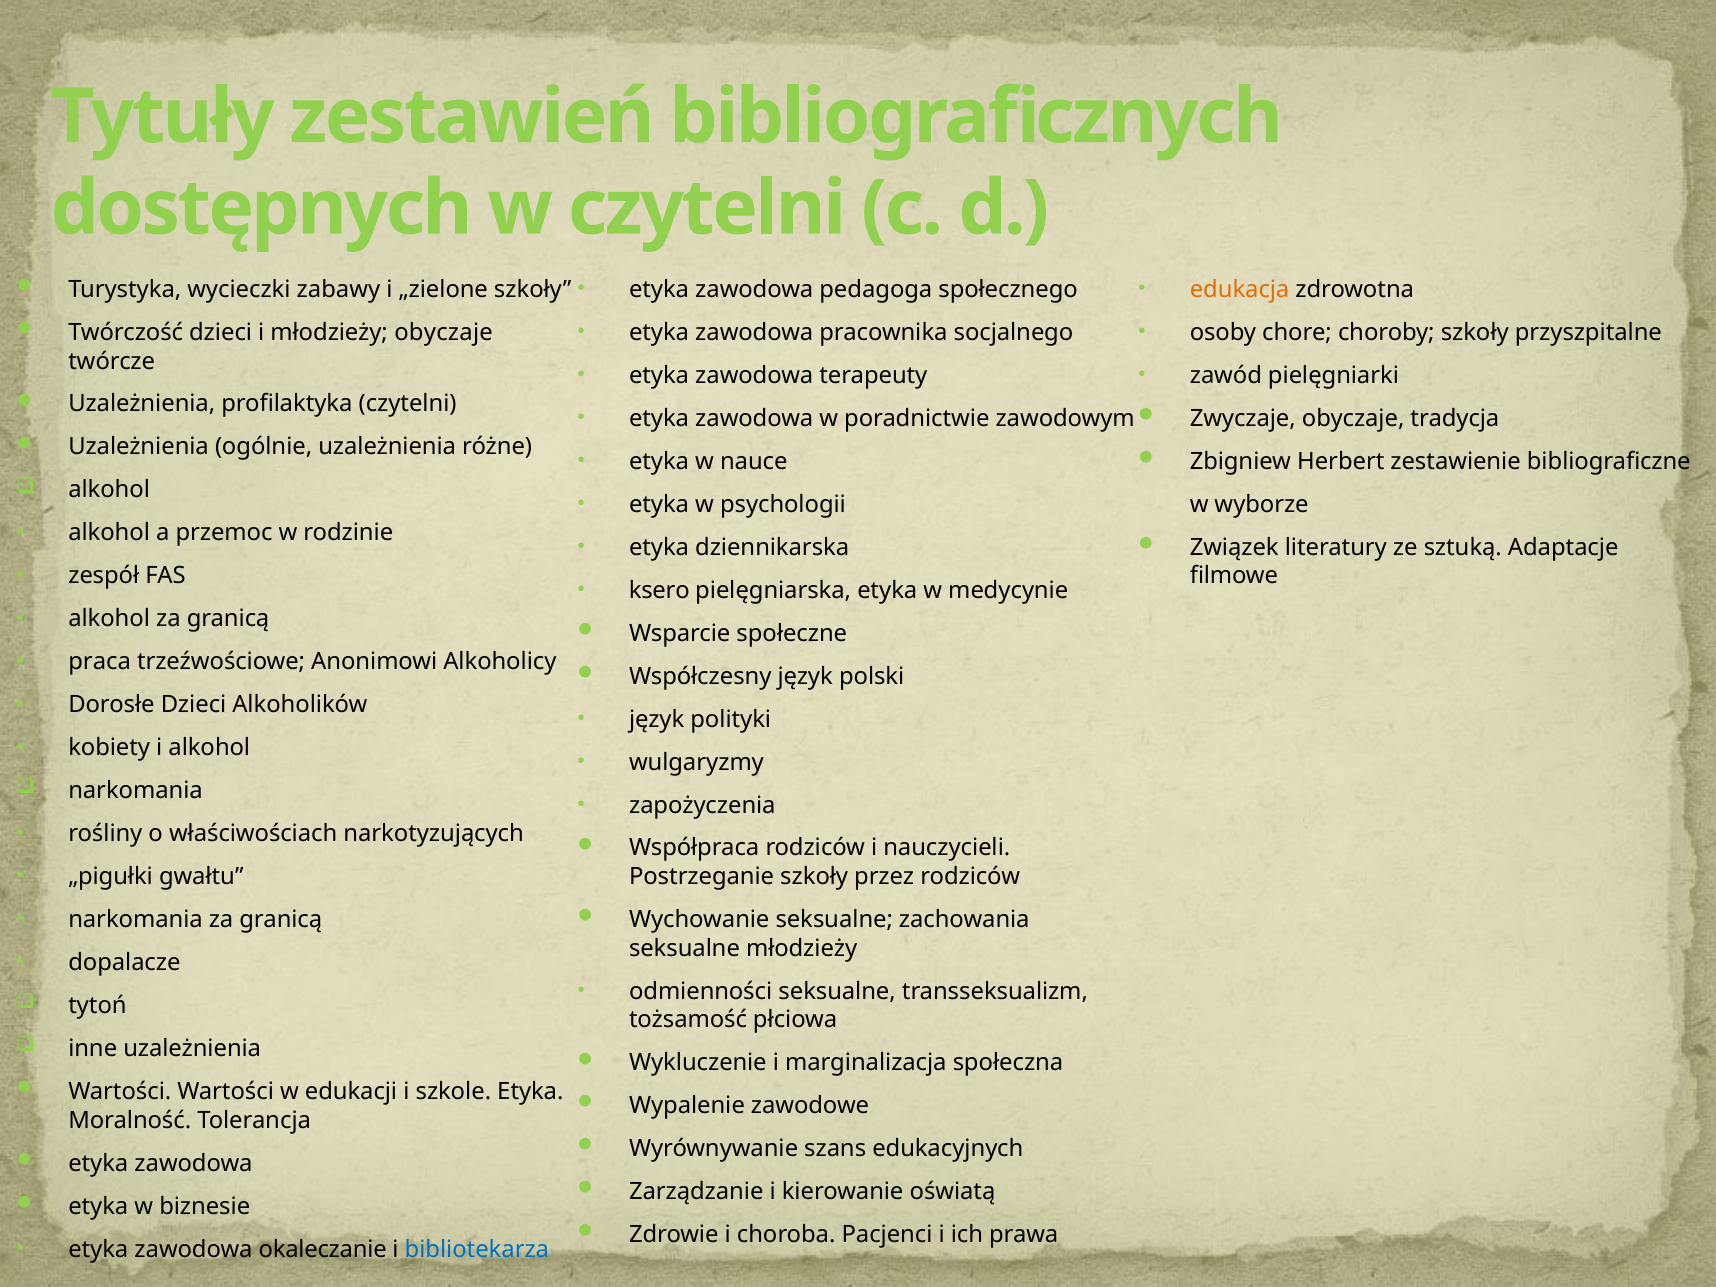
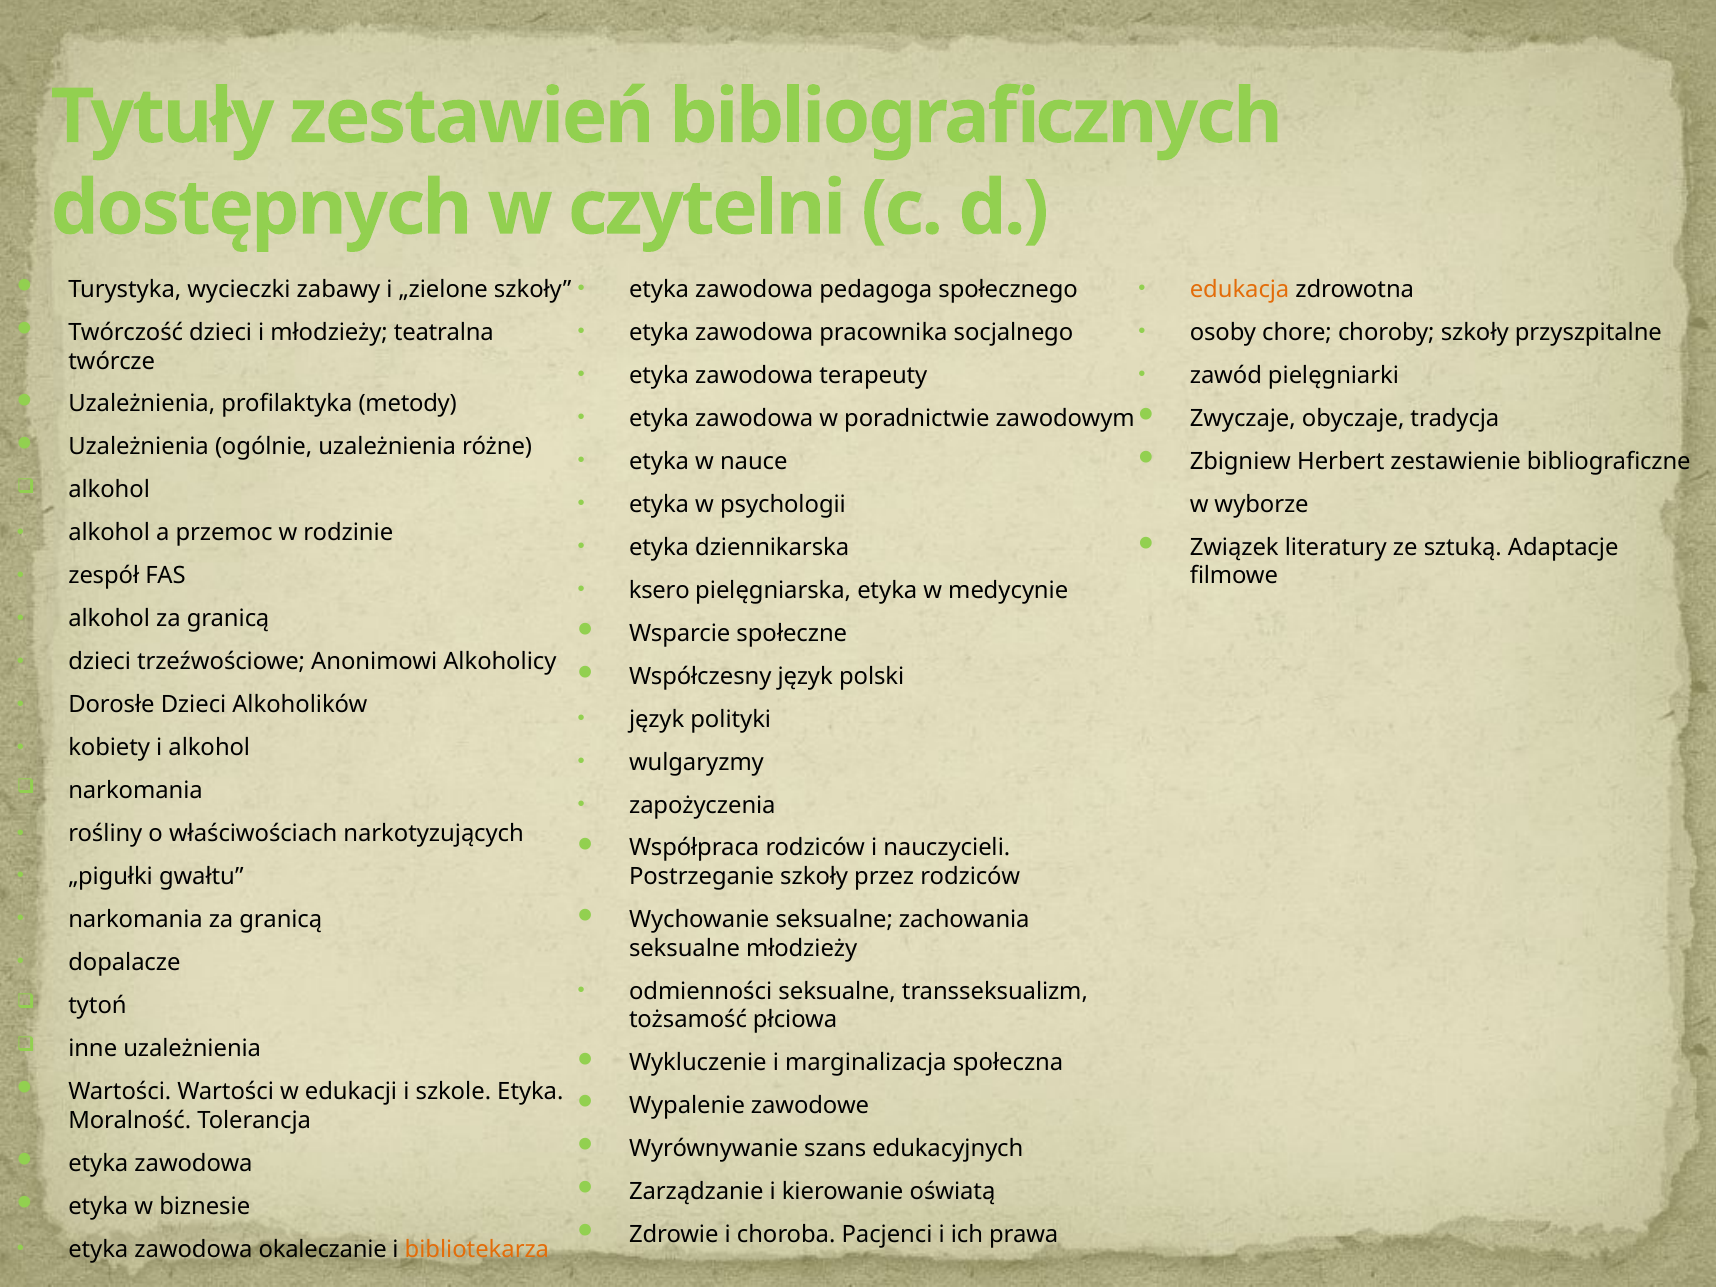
młodzieży obyczaje: obyczaje -> teatralna
profilaktyka czytelni: czytelni -> metody
praca at (100, 662): praca -> dzieci
bibliotekarza colour: blue -> orange
